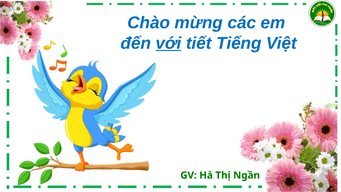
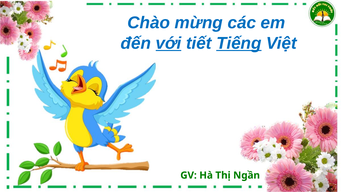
Tiếng underline: none -> present
